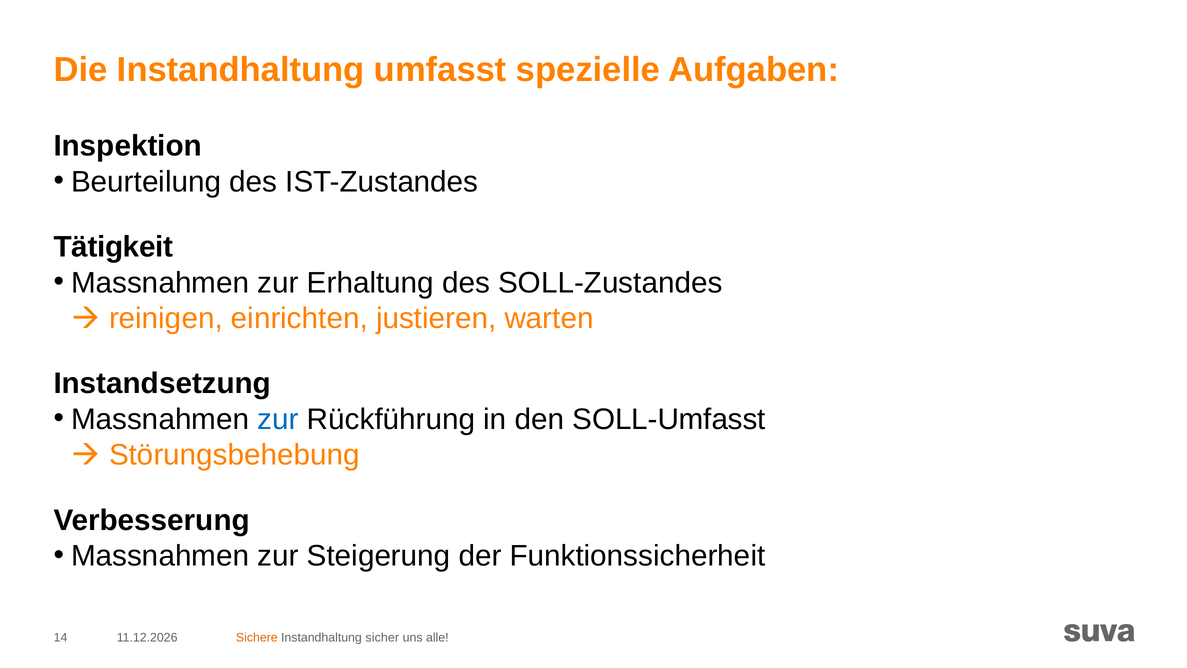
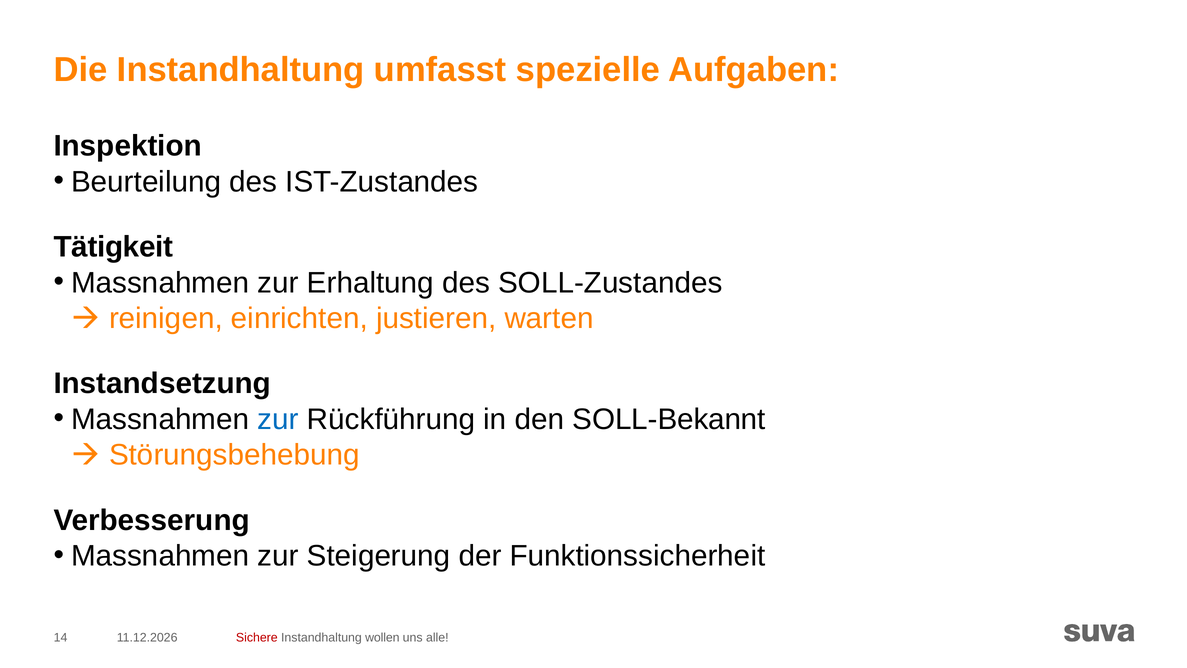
SOLL-Umfasst: SOLL-Umfasst -> SOLL-Bekannt
Sichere colour: orange -> red
sicher: sicher -> wollen
